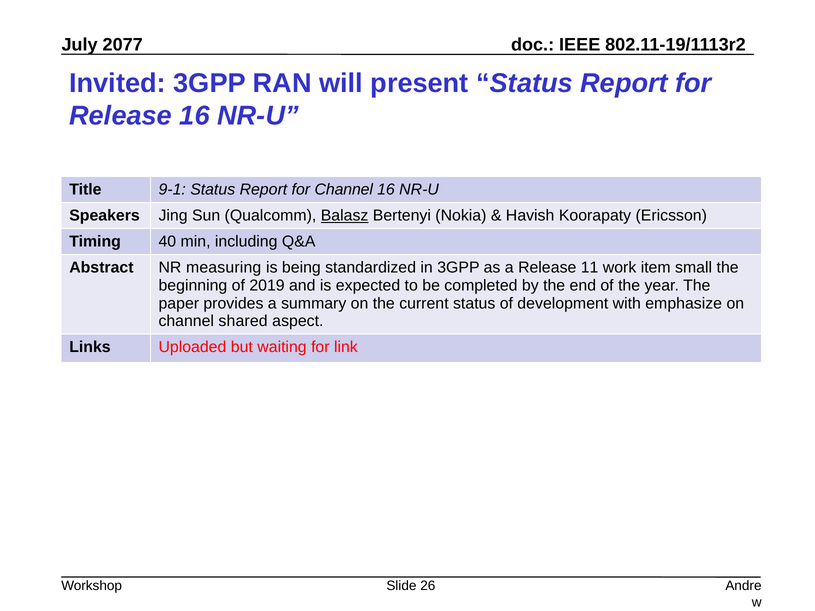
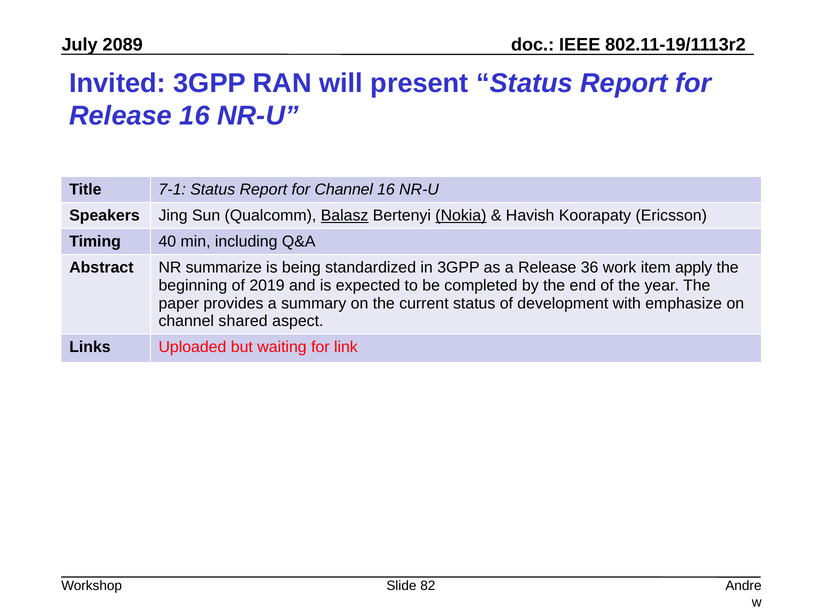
2077: 2077 -> 2089
9-1: 9-1 -> 7-1
Nokia underline: none -> present
measuring: measuring -> summarize
11: 11 -> 36
small: small -> apply
26: 26 -> 82
